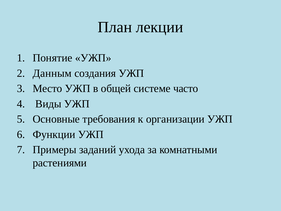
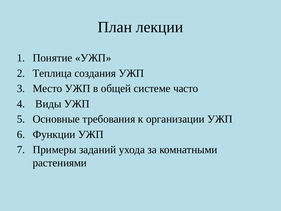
Данным: Данным -> Теплица
